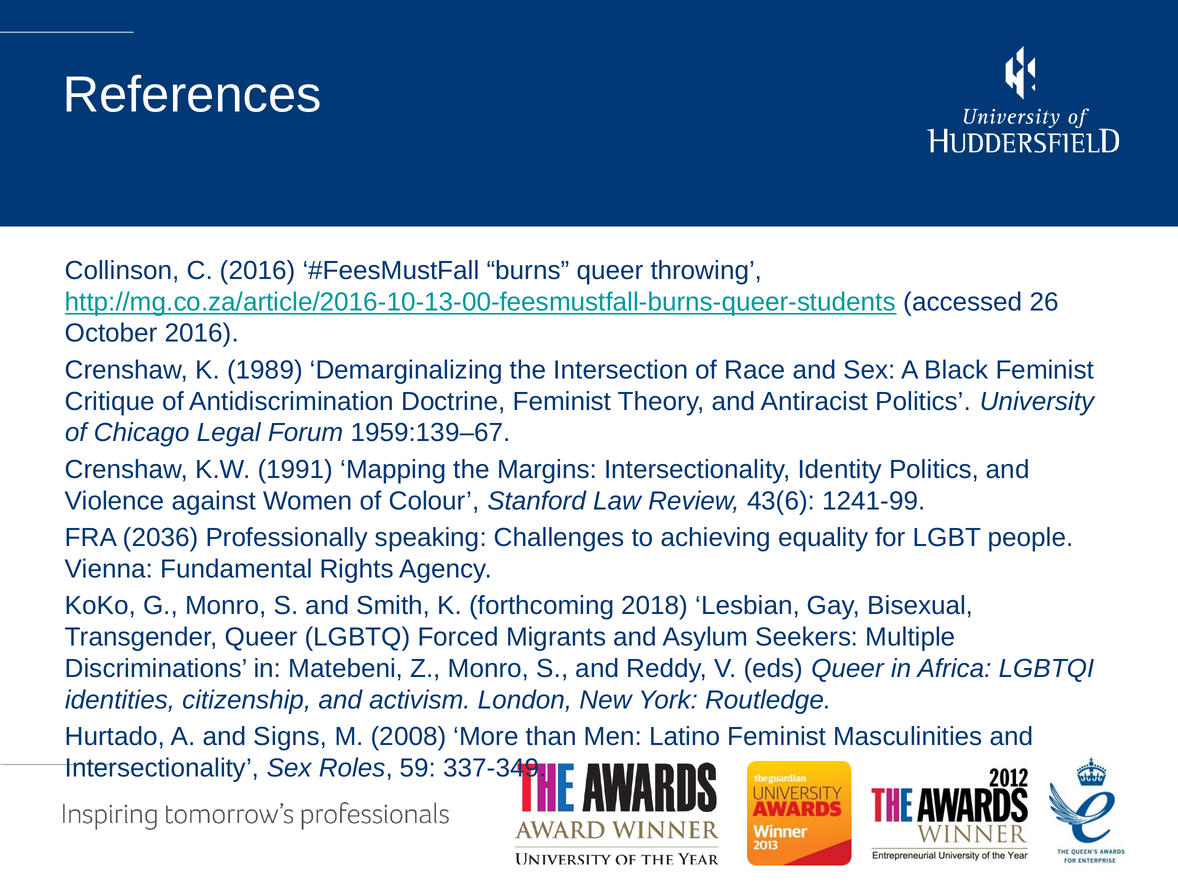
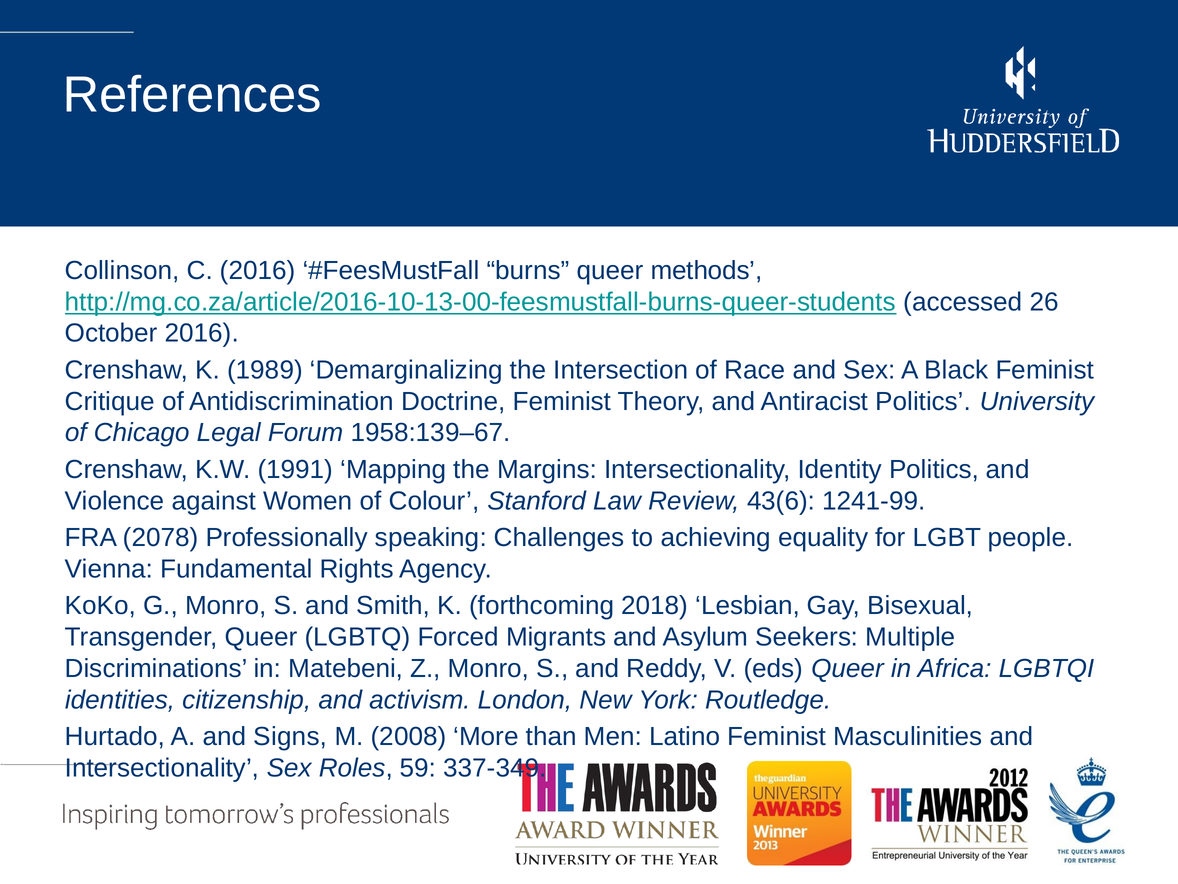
throwing: throwing -> methods
1959:139–67: 1959:139–67 -> 1958:139–67
2036: 2036 -> 2078
